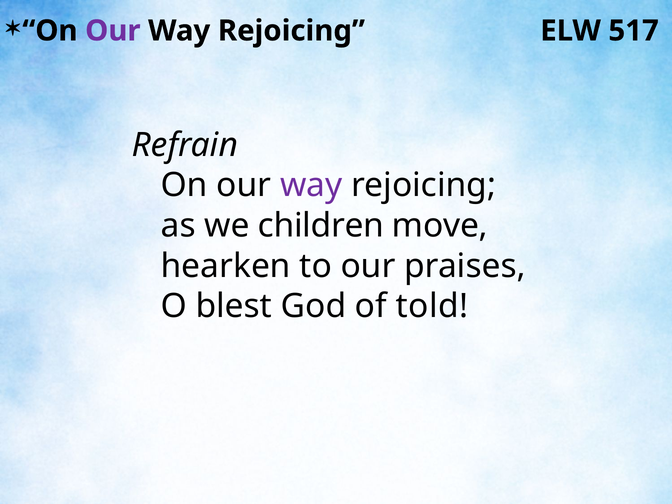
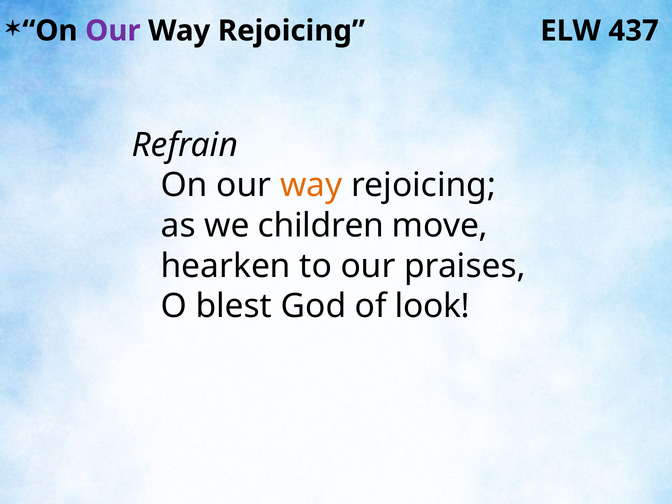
517: 517 -> 437
way at (311, 185) colour: purple -> orange
told: told -> look
